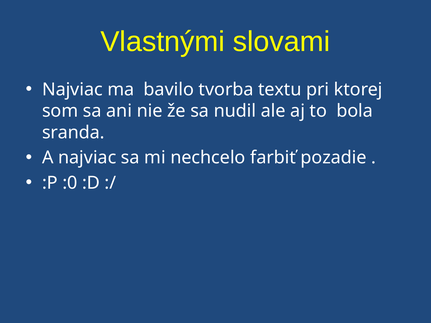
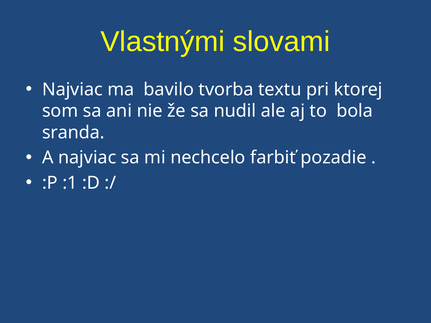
:0: :0 -> :1
